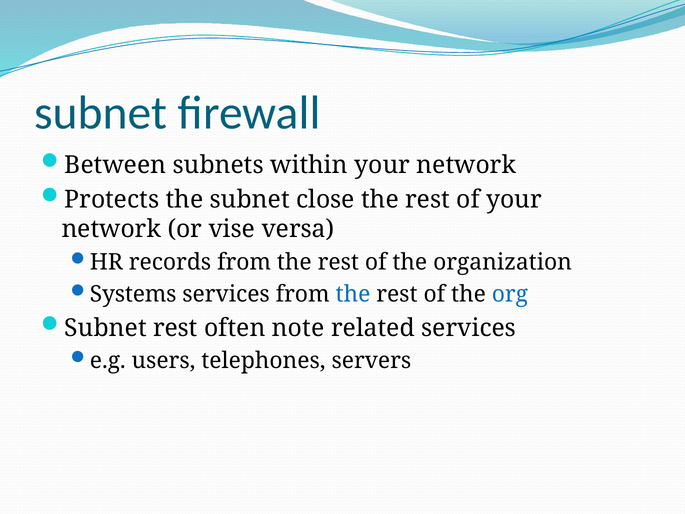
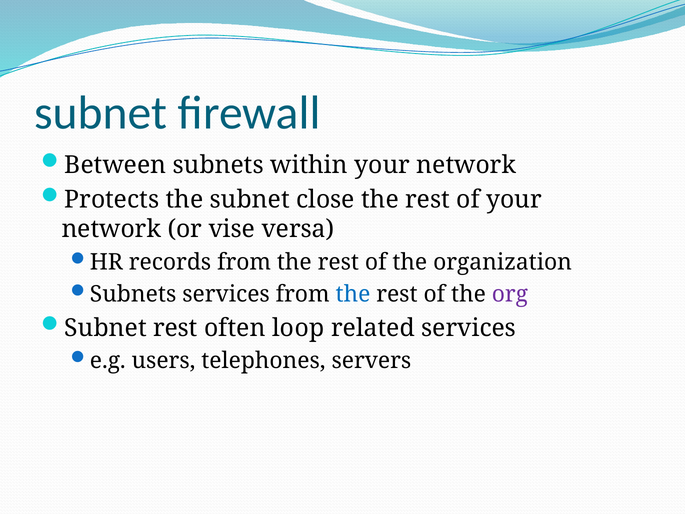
Systems at (133, 294): Systems -> Subnets
org colour: blue -> purple
note: note -> loop
